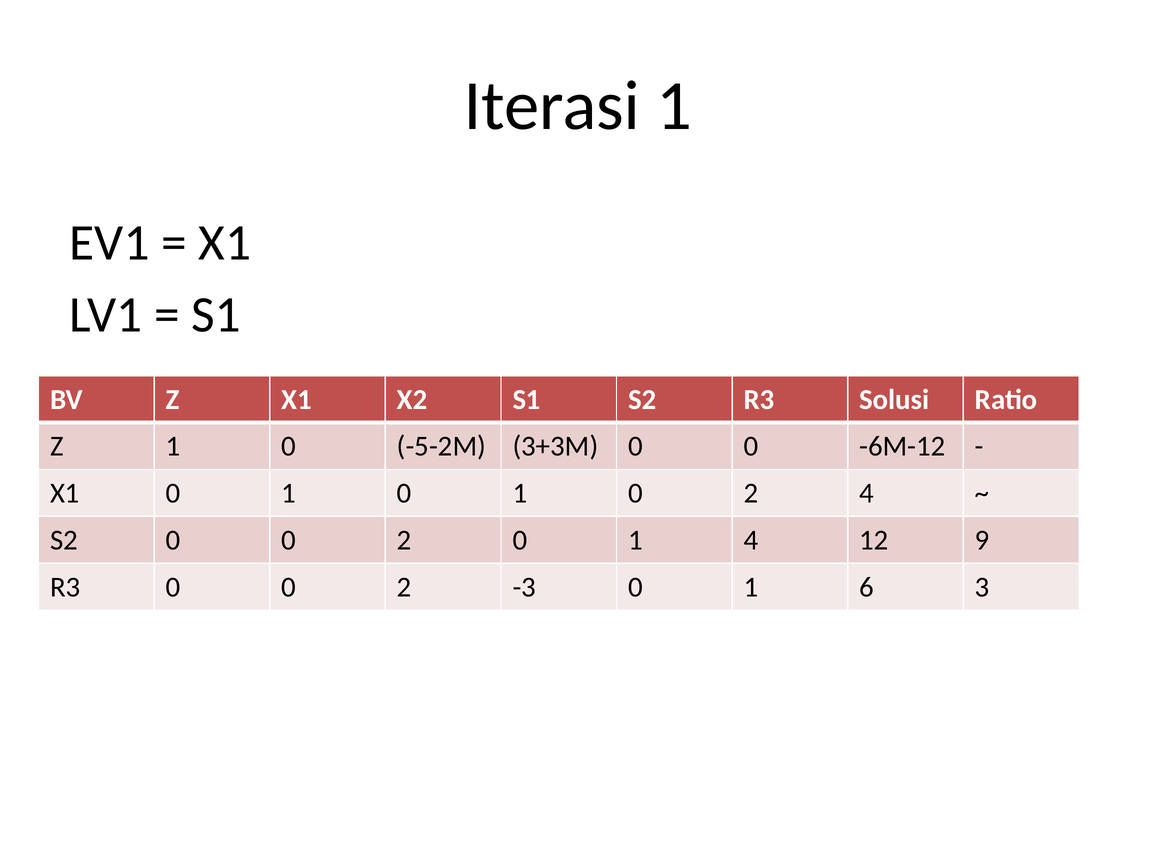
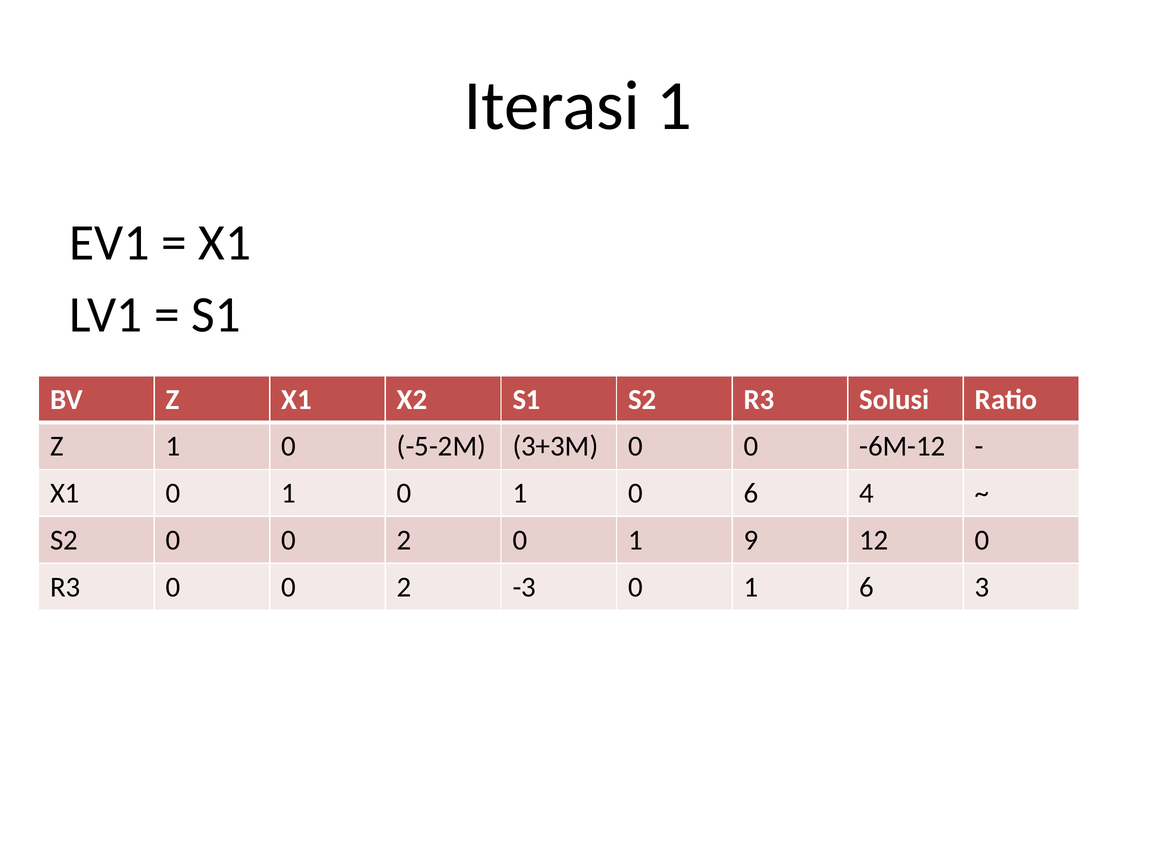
1 0 2: 2 -> 6
1 4: 4 -> 9
12 9: 9 -> 0
